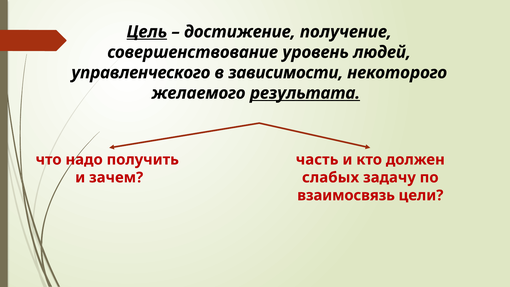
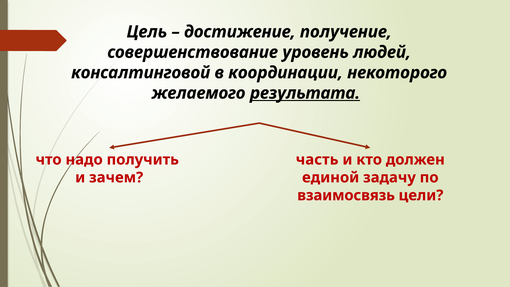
Цель underline: present -> none
управленческого: управленческого -> консалтинговой
зависимости: зависимости -> координации
слабых: слабых -> единой
